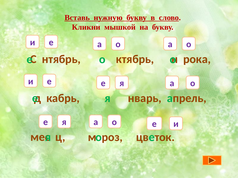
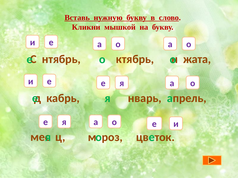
рока: рока -> жата
